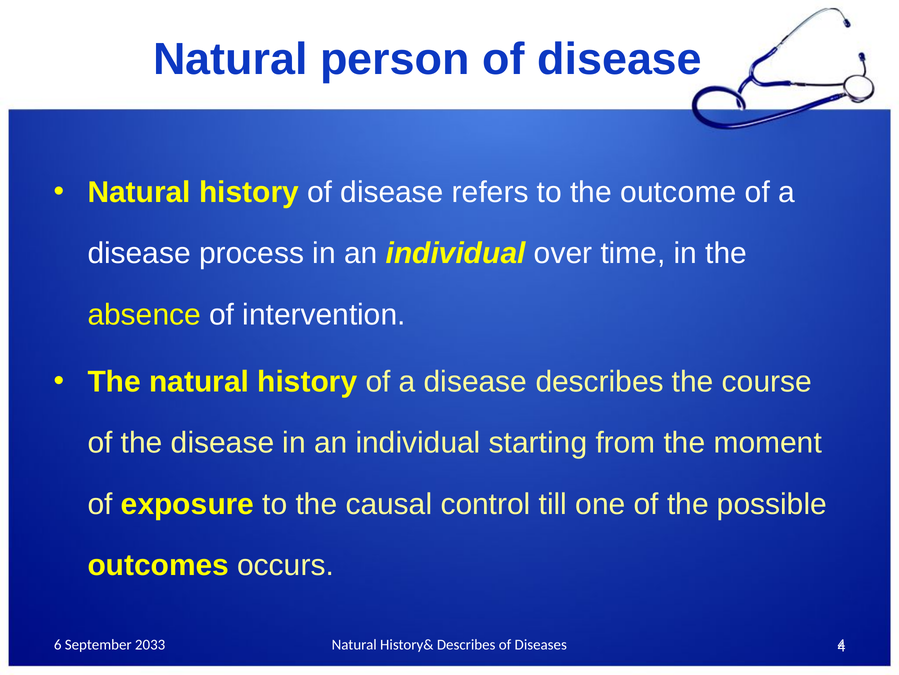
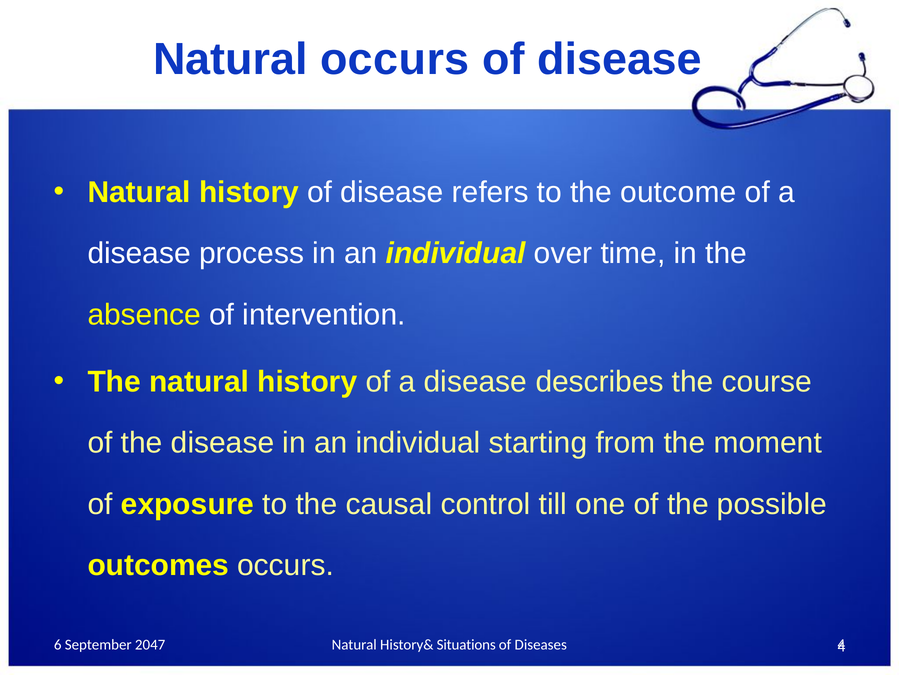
Natural person: person -> occurs
2033: 2033 -> 2047
History& Describes: Describes -> Situations
